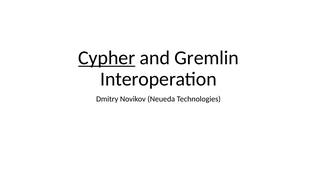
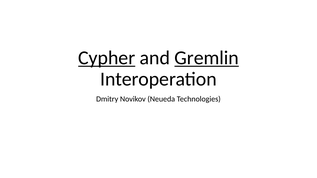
Gremlin underline: none -> present
